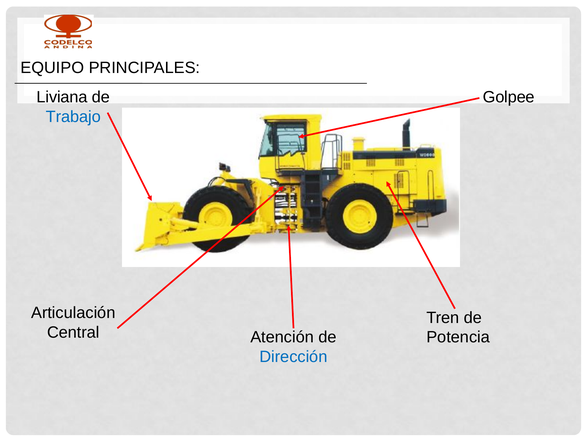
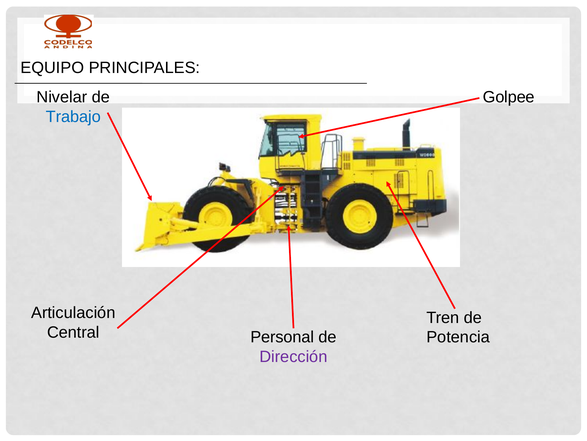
Liviana: Liviana -> Nivelar
Atención: Atención -> Personal
Dirección colour: blue -> purple
